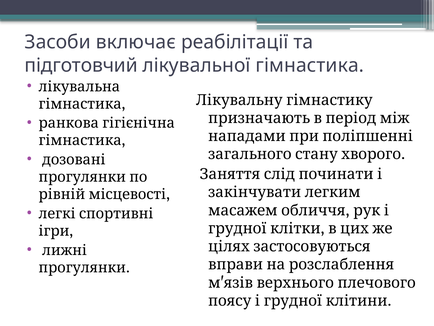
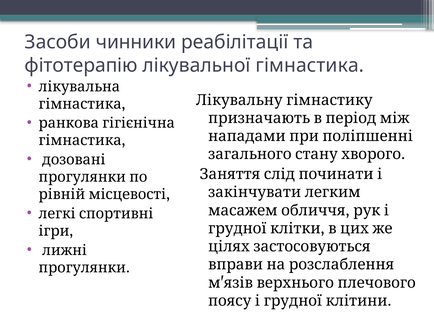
включає: включає -> чинники
підготовчий: підготовчий -> фітотерапію
